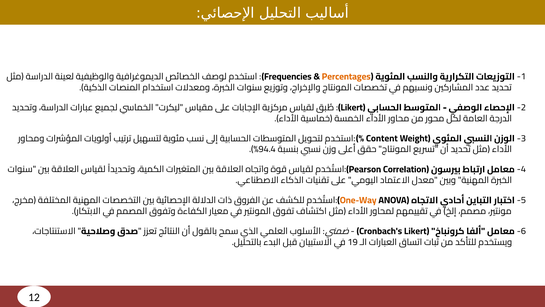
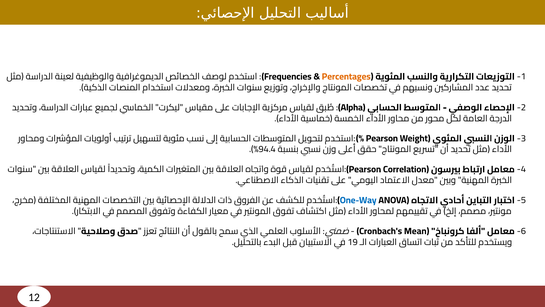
Likert at (352, 107): Likert -> Alpha
Content at (382, 138): Content -> Pearson
One-Way colour: orange -> blue
Cronbach's Likert: Likert -> Mean
